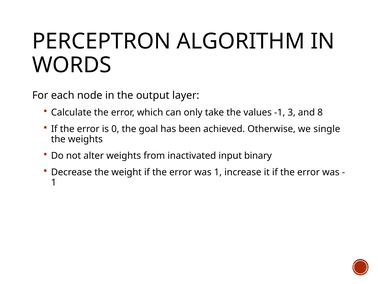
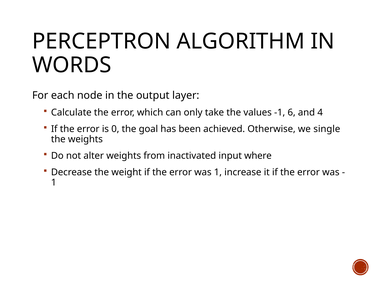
3: 3 -> 6
8: 8 -> 4
binary: binary -> where
